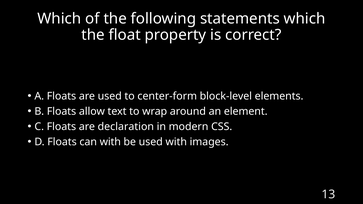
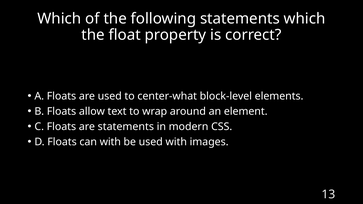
center-form: center-form -> center-what
are declaration: declaration -> statements
